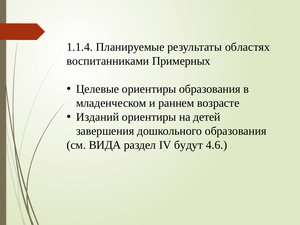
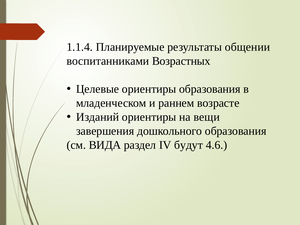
областях: областях -> общении
Примерных: Примерных -> Возрастных
детей: детей -> вещи
